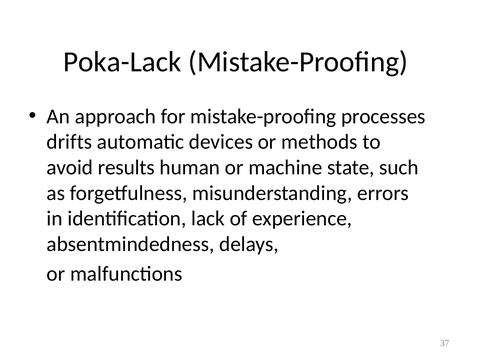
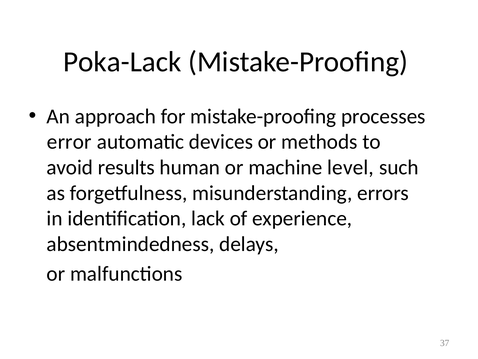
drifts: drifts -> error
state: state -> level
